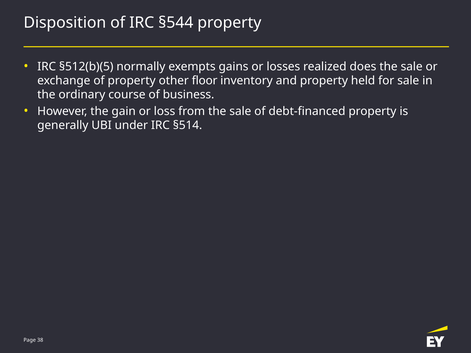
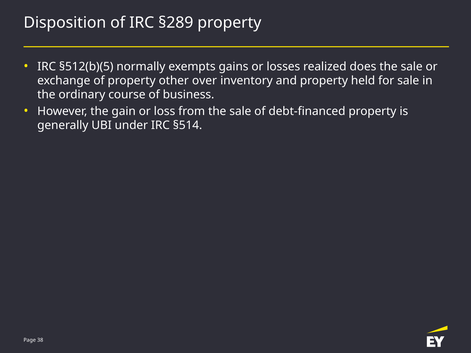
§544: §544 -> §289
floor: floor -> over
